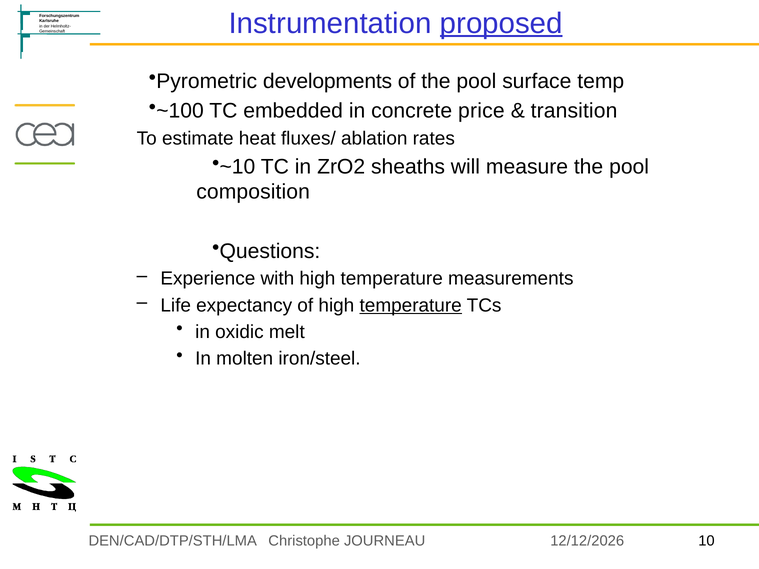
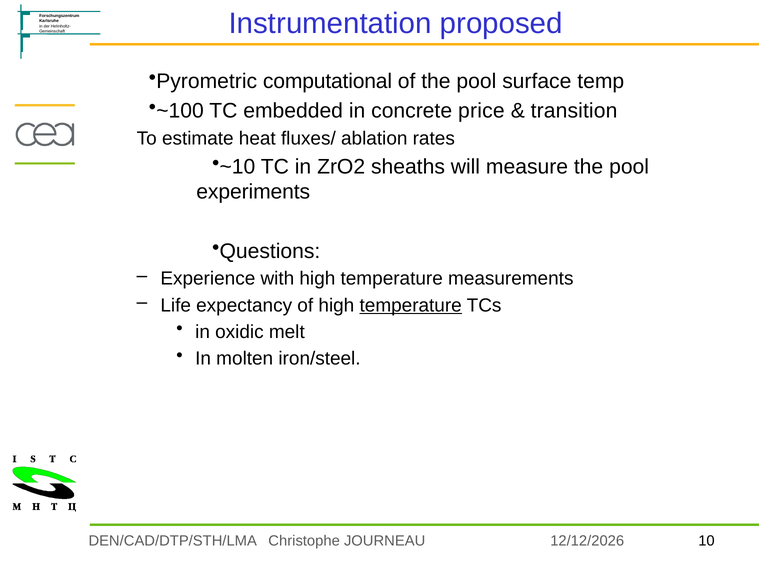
proposed underline: present -> none
developments: developments -> computational
composition: composition -> experiments
